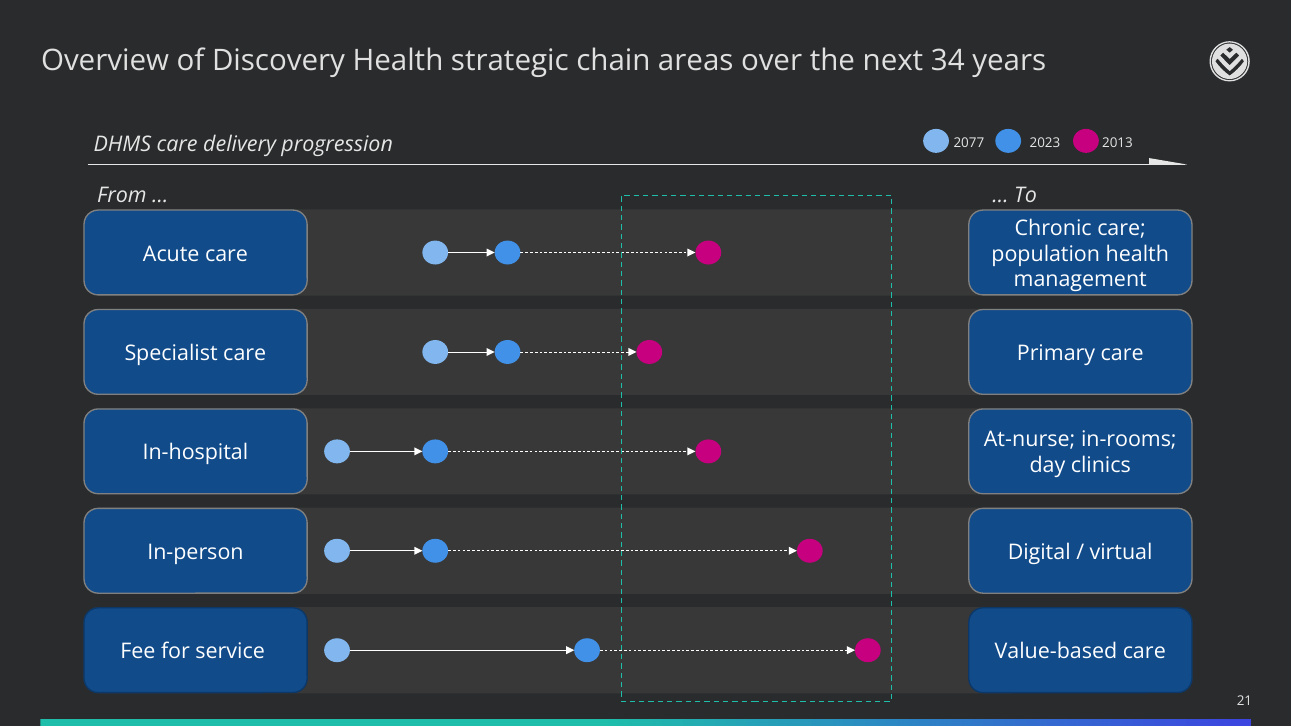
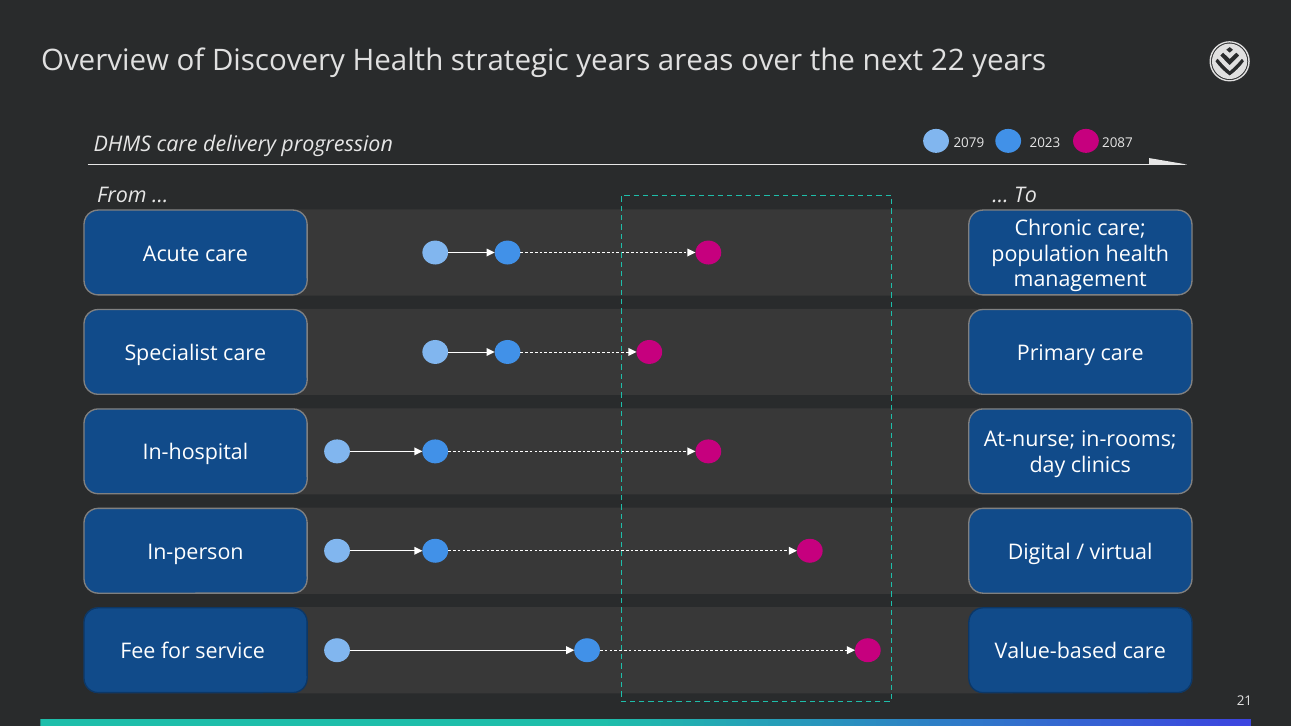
strategic chain: chain -> years
34: 34 -> 22
2077: 2077 -> 2079
2013: 2013 -> 2087
